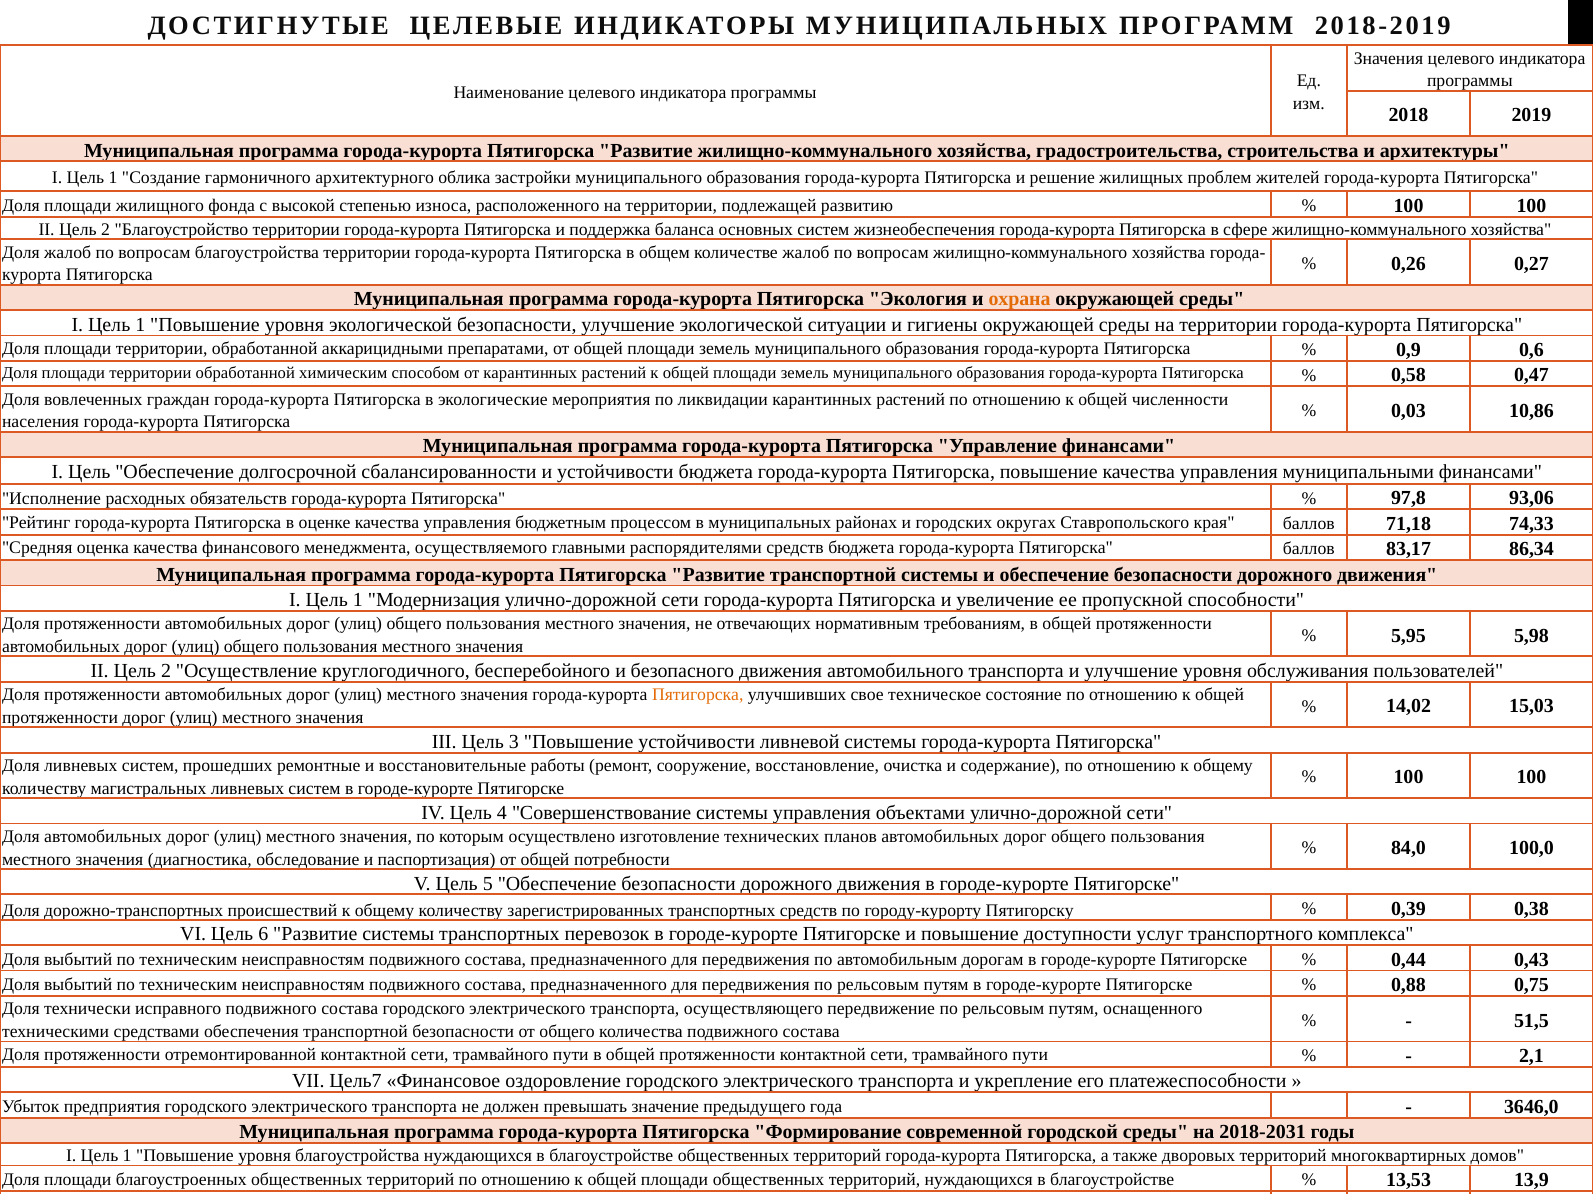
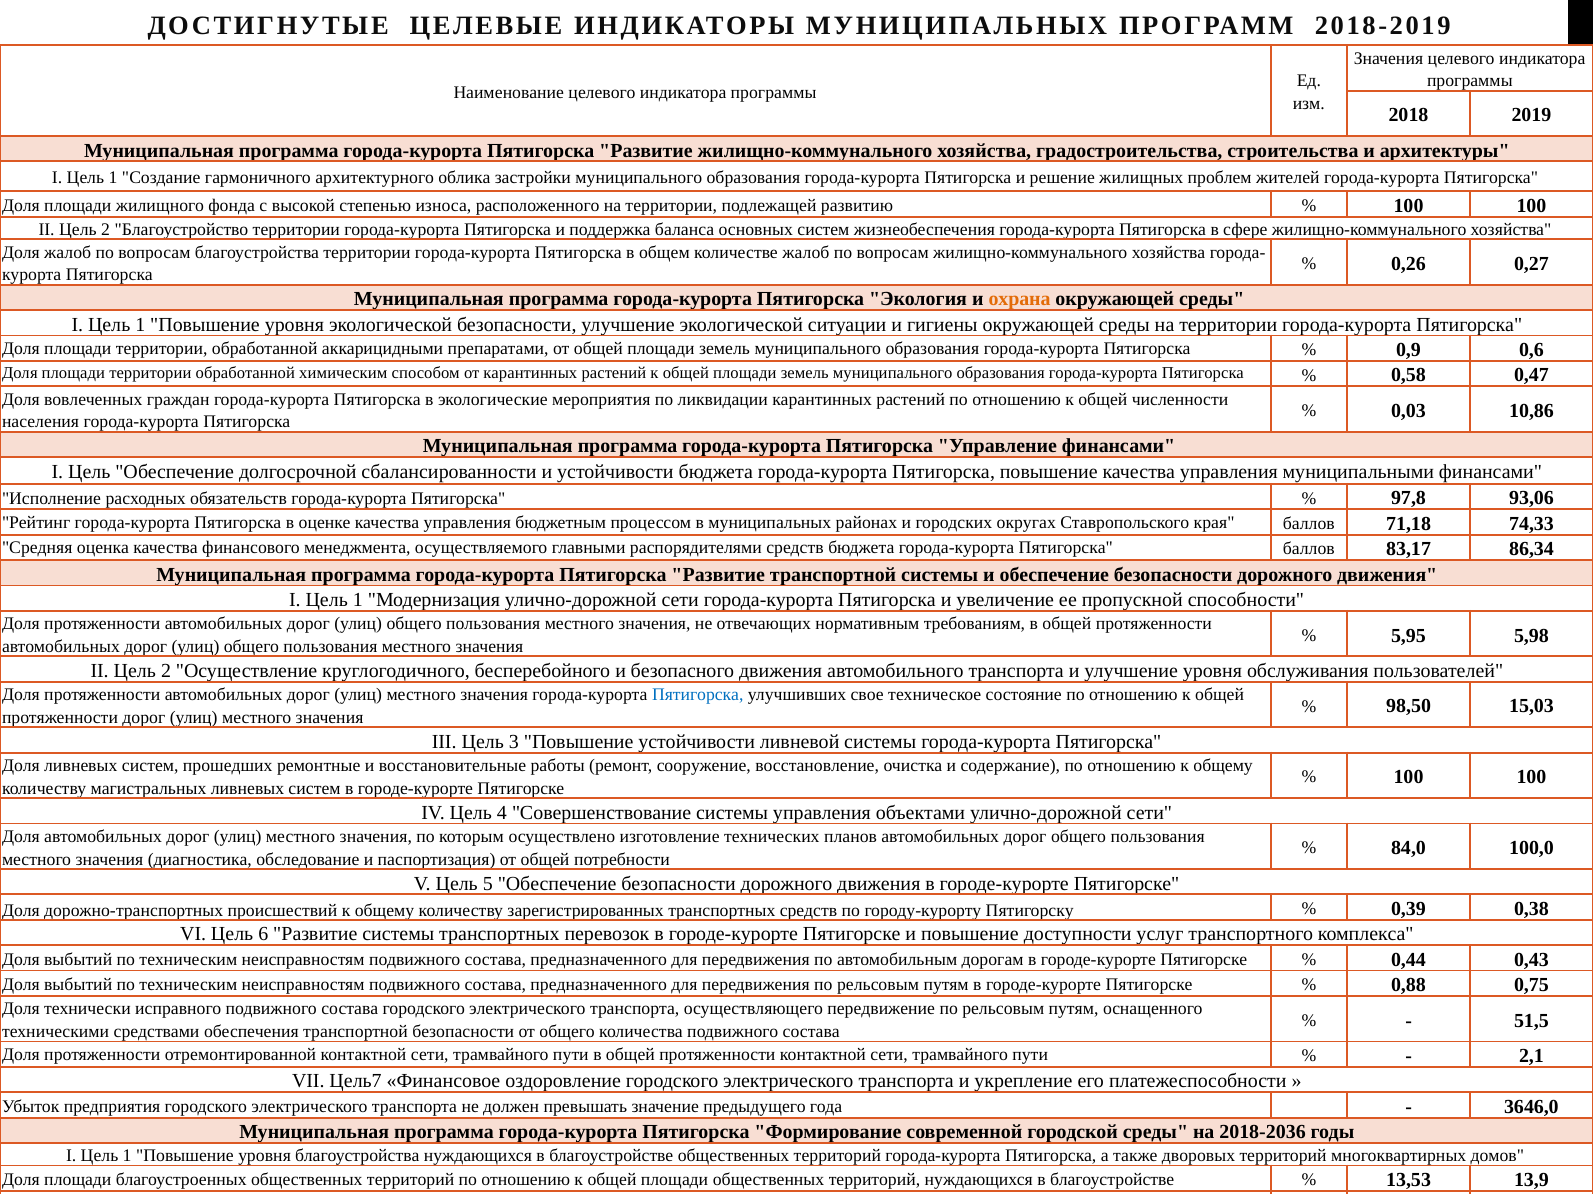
Пятигорска at (698, 695) colour: orange -> blue
14,02: 14,02 -> 98,50
2018-2031: 2018-2031 -> 2018-2036
